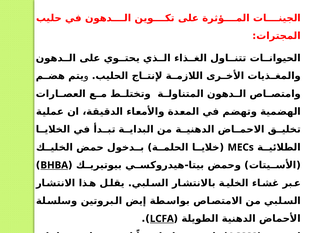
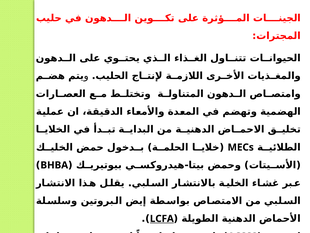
BHBA underline: present -> none
